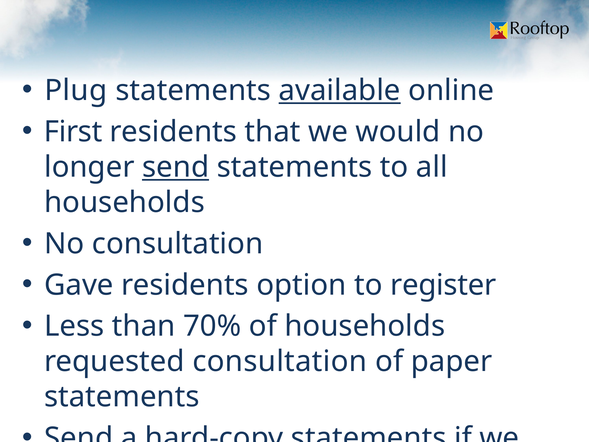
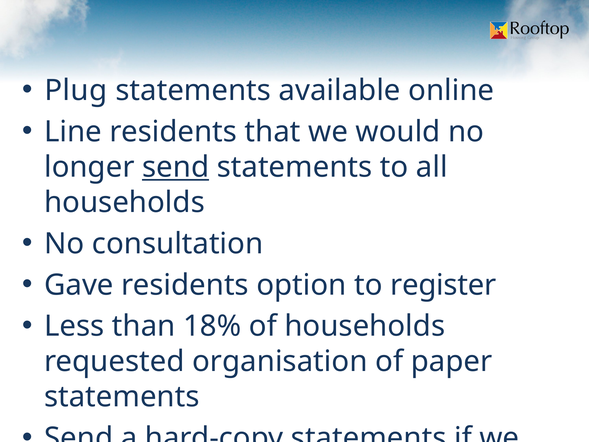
available underline: present -> none
First: First -> Line
70%: 70% -> 18%
requested consultation: consultation -> organisation
